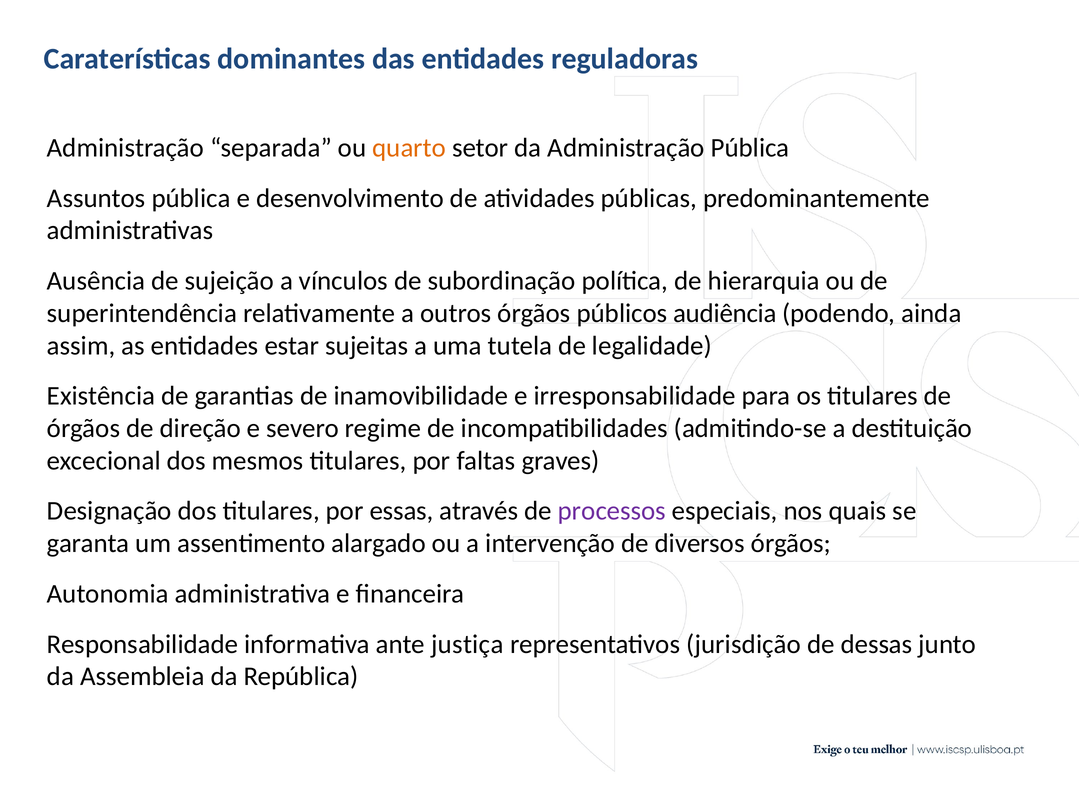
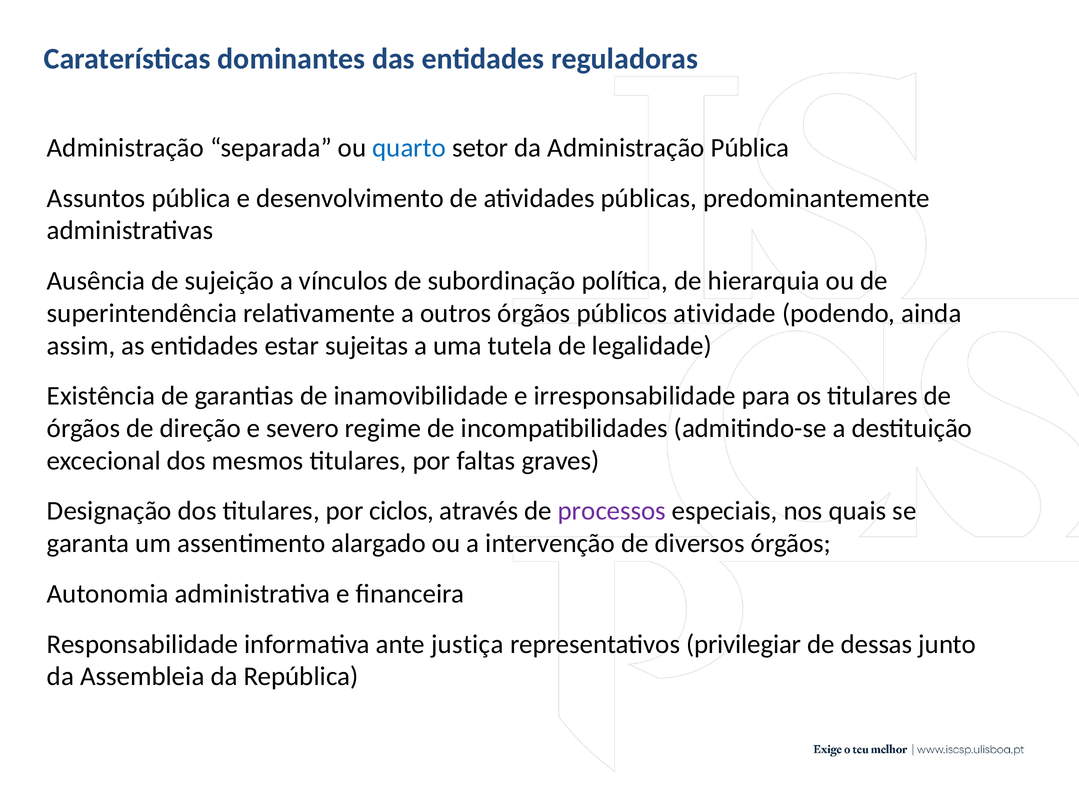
quarto colour: orange -> blue
audiência: audiência -> atividade
essas: essas -> ciclos
jurisdição: jurisdição -> privilegiar
